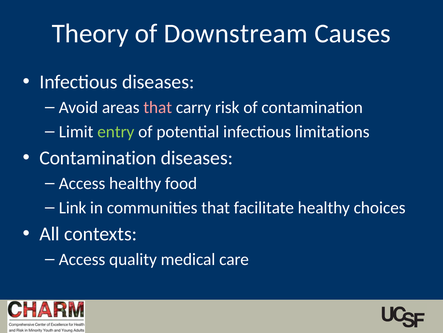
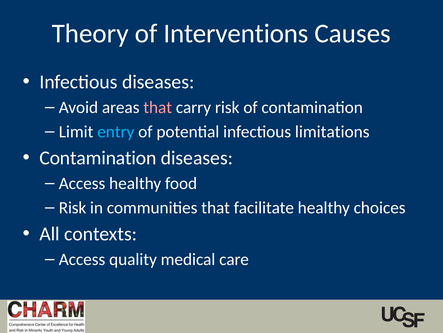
Downstream: Downstream -> Interventions
entry colour: light green -> light blue
Link at (73, 207): Link -> Risk
